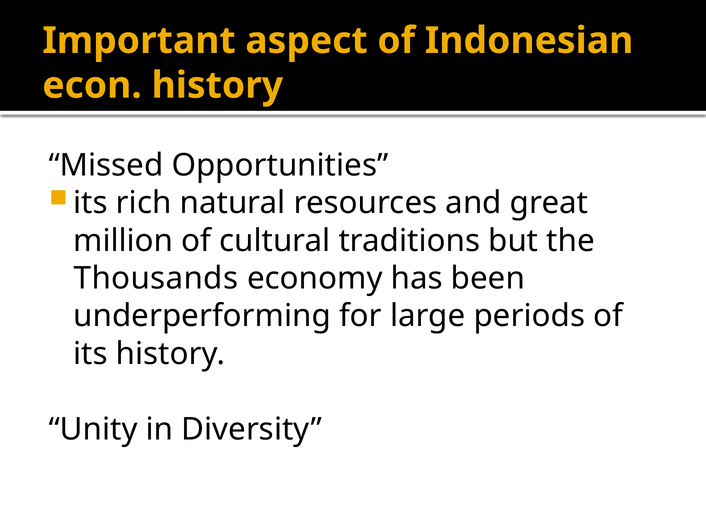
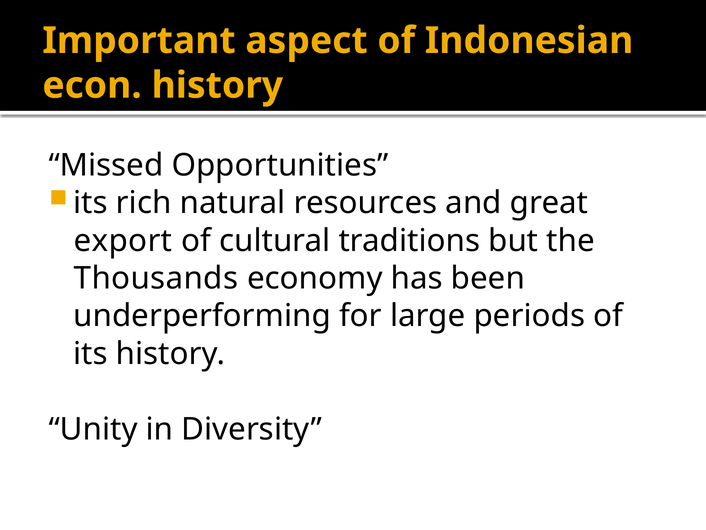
million: million -> export
